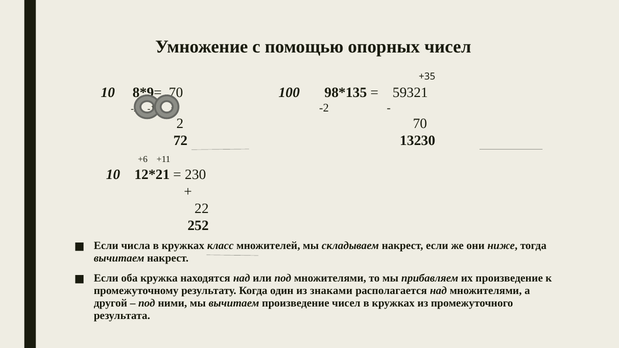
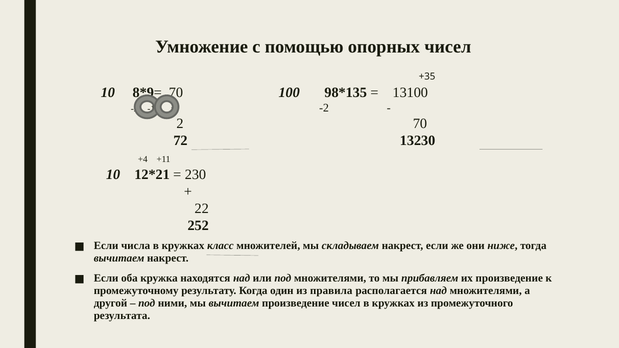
59321: 59321 -> 13100
+6: +6 -> +4
знаками: знаками -> правила
